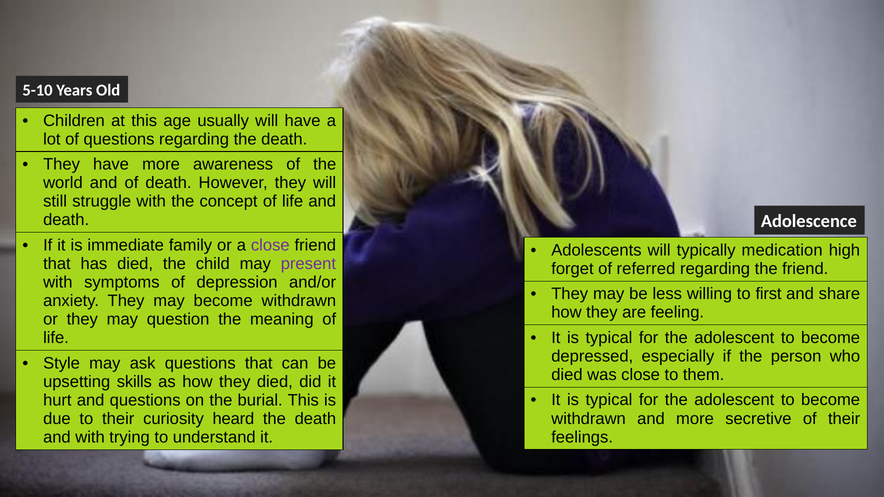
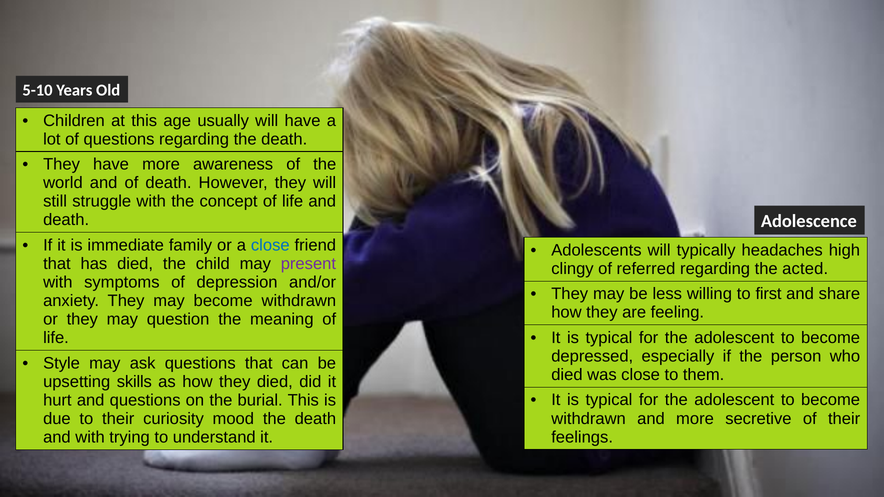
close at (270, 245) colour: purple -> blue
medication: medication -> headaches
forget: forget -> clingy
the friend: friend -> acted
heard: heard -> mood
